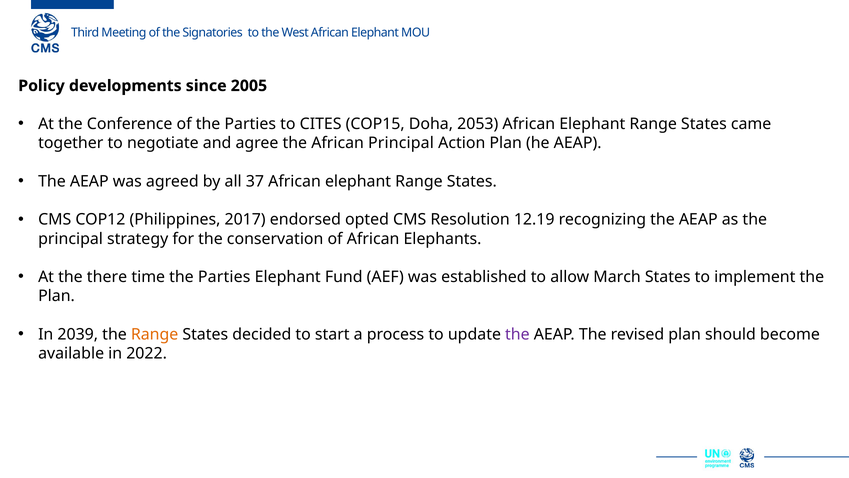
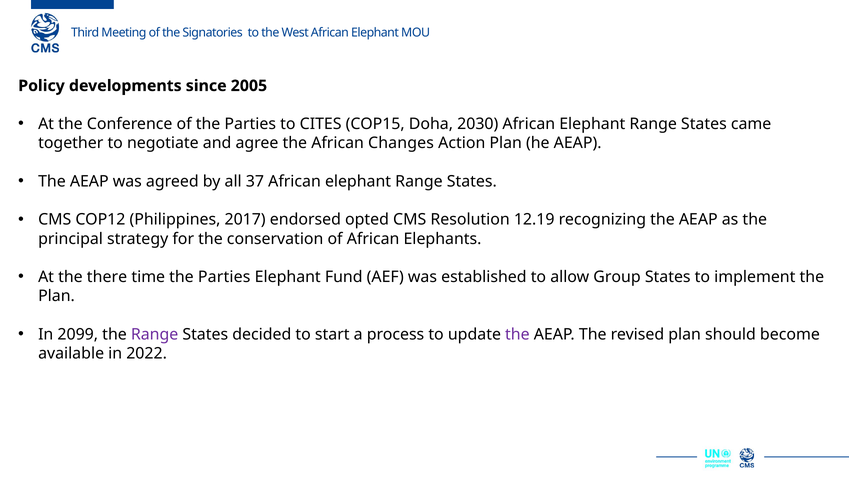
2053: 2053 -> 2030
African Principal: Principal -> Changes
March: March -> Group
2039: 2039 -> 2099
Range at (155, 334) colour: orange -> purple
